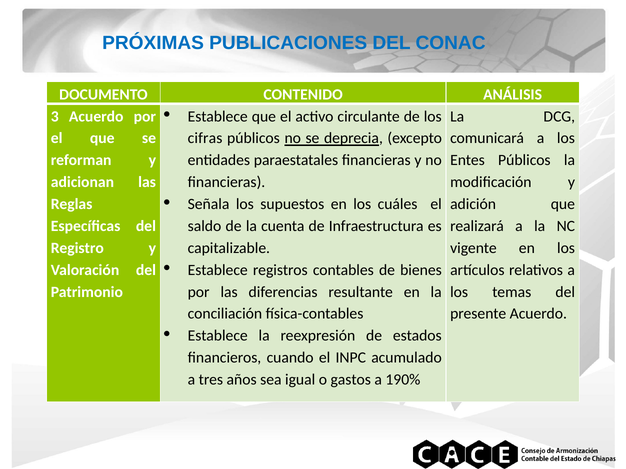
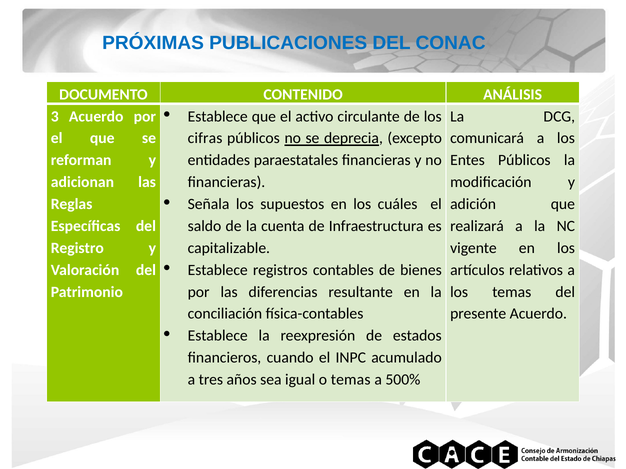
o gastos: gastos -> temas
190%: 190% -> 500%
